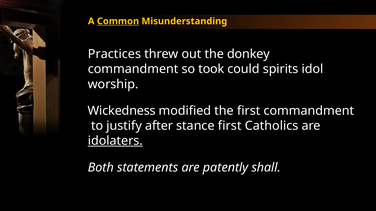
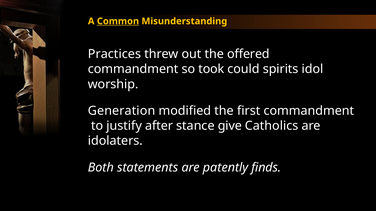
donkey: donkey -> offered
Wickedness: Wickedness -> Generation
stance first: first -> give
idolaters underline: present -> none
shall: shall -> finds
